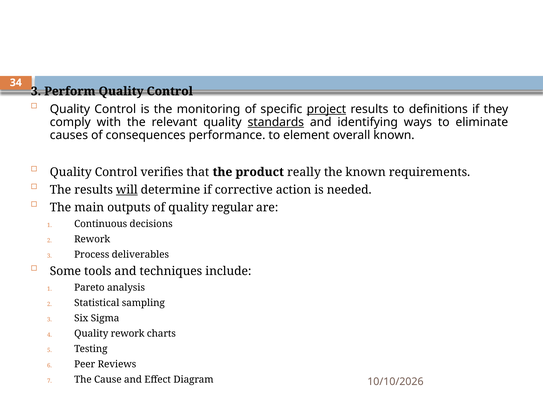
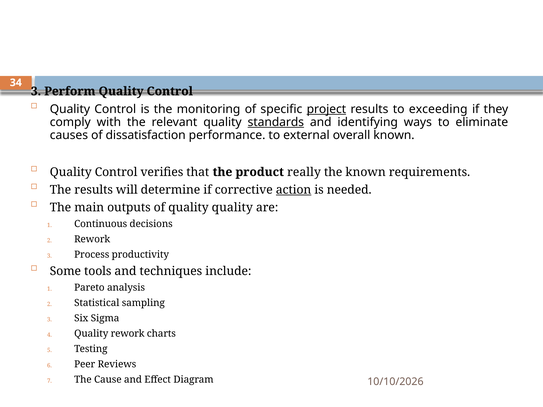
definitions: definitions -> exceeding
consequences: consequences -> dissatisfaction
element: element -> external
will underline: present -> none
action underline: none -> present
quality regular: regular -> quality
deliverables: deliverables -> productivity
